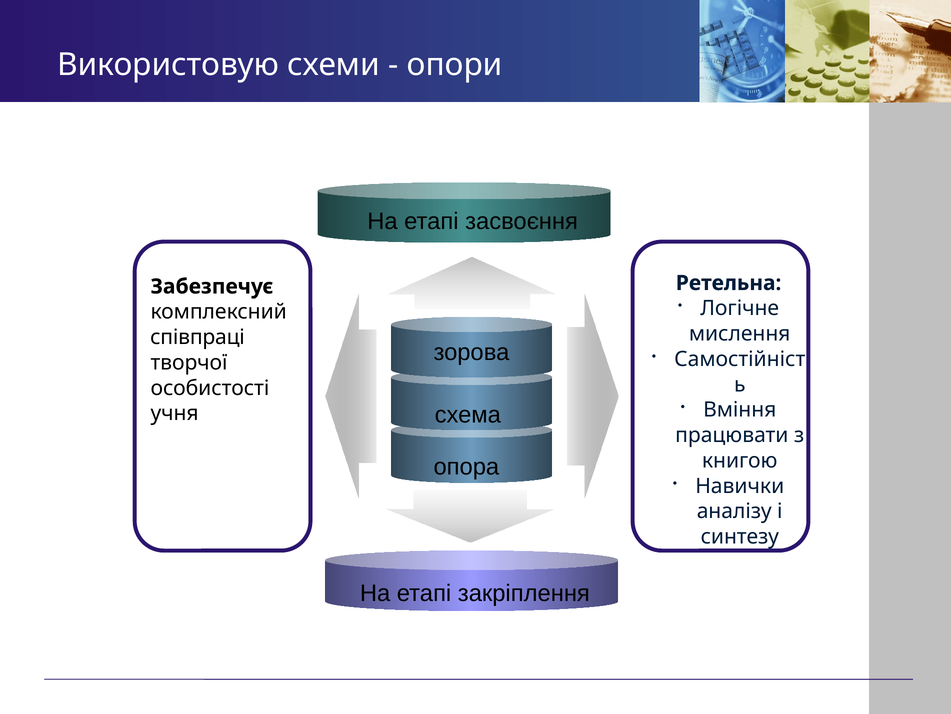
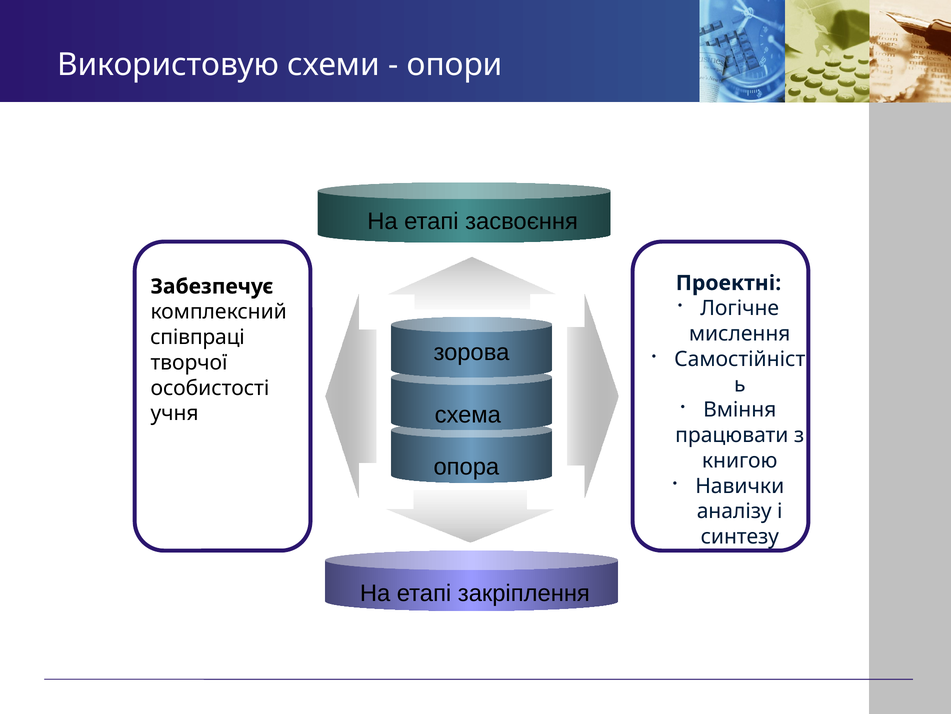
Ретельна: Ретельна -> Проектні
